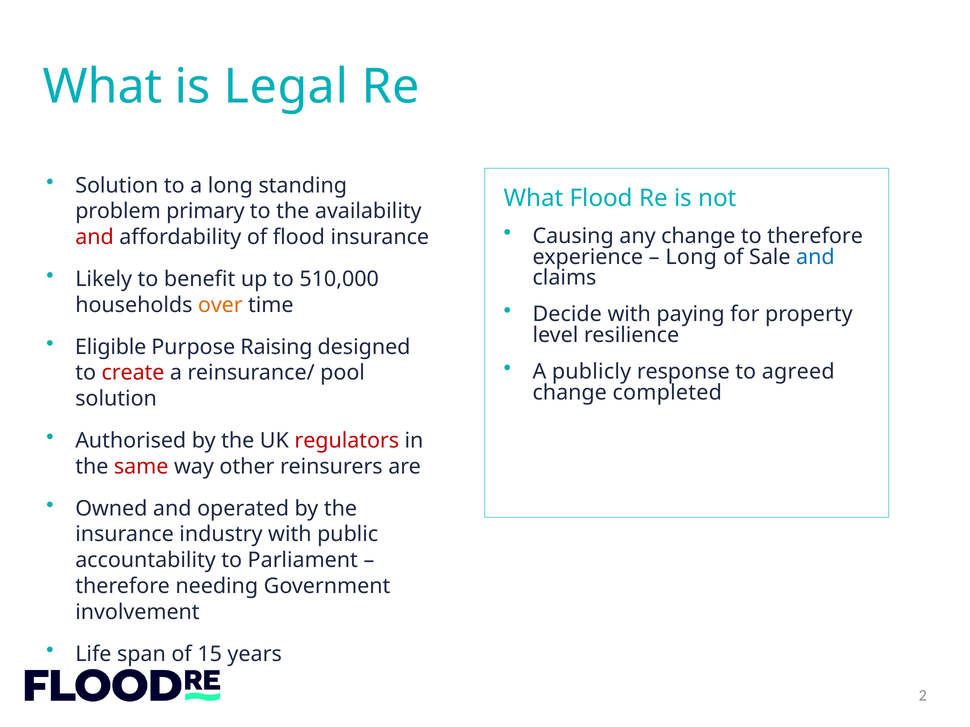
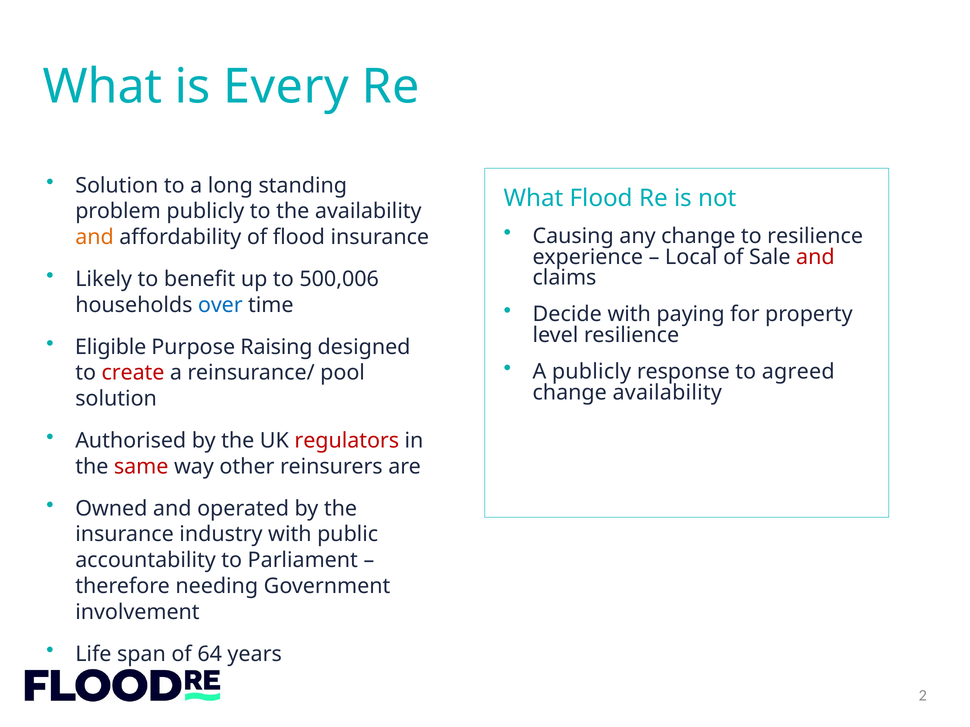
Legal: Legal -> Every
problem primary: primary -> publicly
to therefore: therefore -> resilience
and at (95, 237) colour: red -> orange
Long at (691, 257): Long -> Local
and at (815, 257) colour: blue -> red
510,000: 510,000 -> 500,006
over colour: orange -> blue
change completed: completed -> availability
15: 15 -> 64
